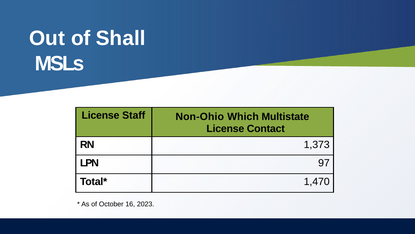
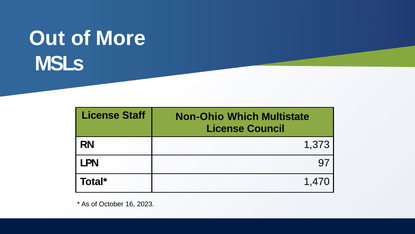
Shall: Shall -> More
Contact: Contact -> Council
